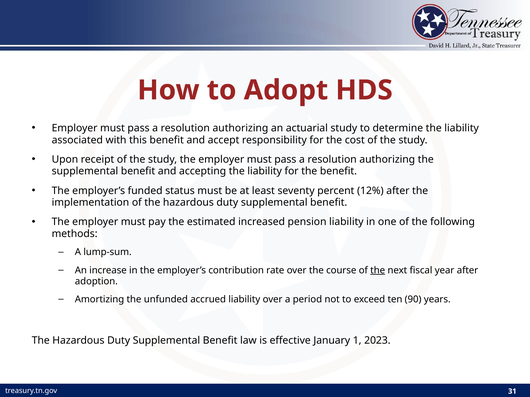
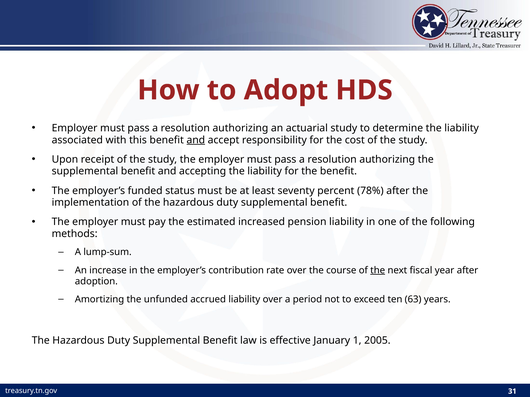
and at (196, 140) underline: none -> present
12%: 12% -> 78%
90: 90 -> 63
2023: 2023 -> 2005
